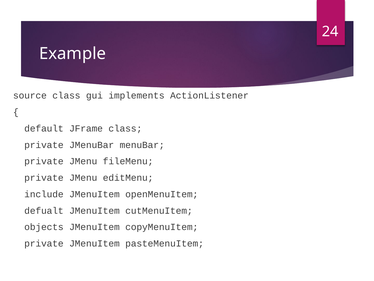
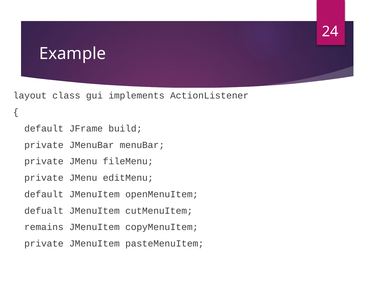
source: source -> layout
JFrame class: class -> build
include at (44, 194): include -> default
objects: objects -> remains
